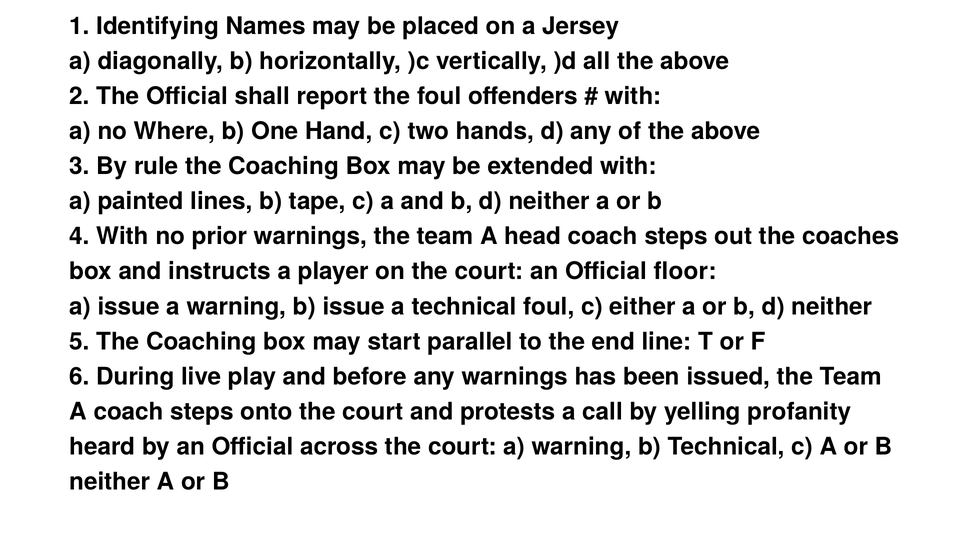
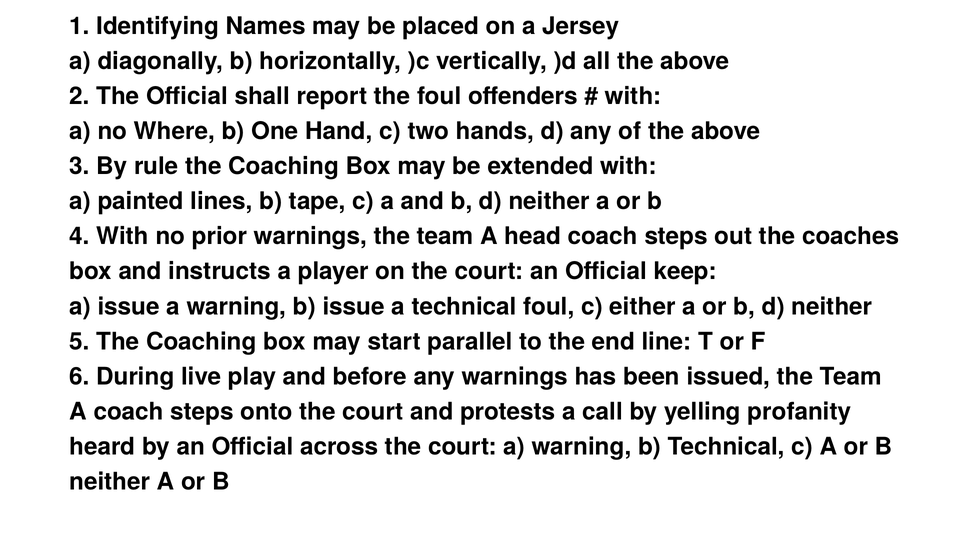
floor: floor -> keep
